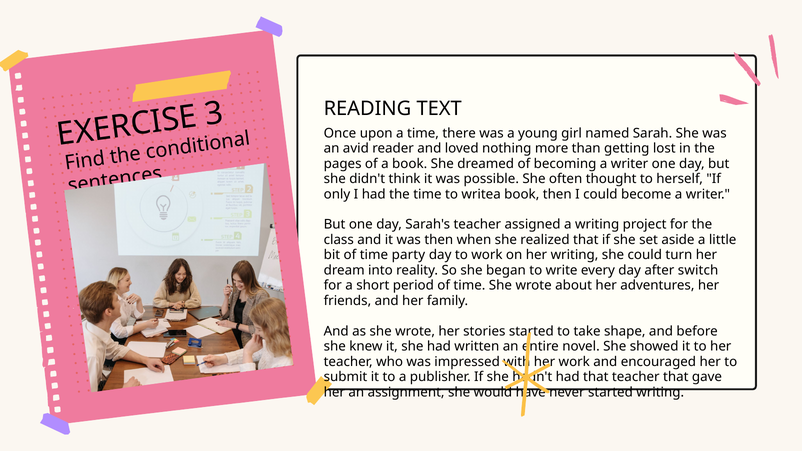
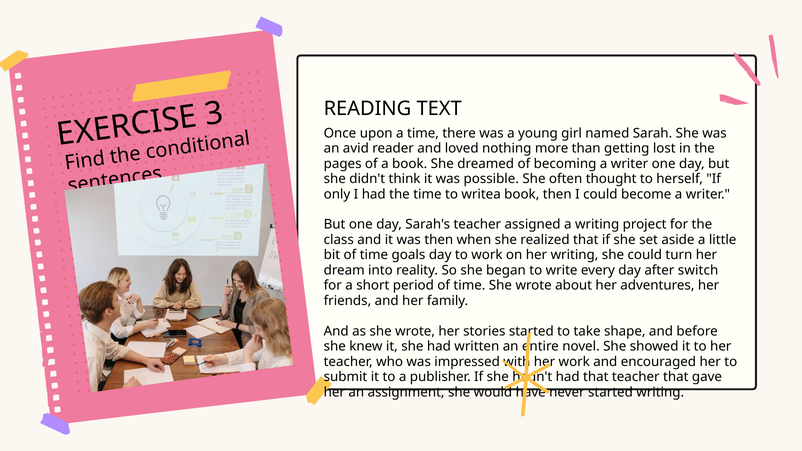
party: party -> goals
